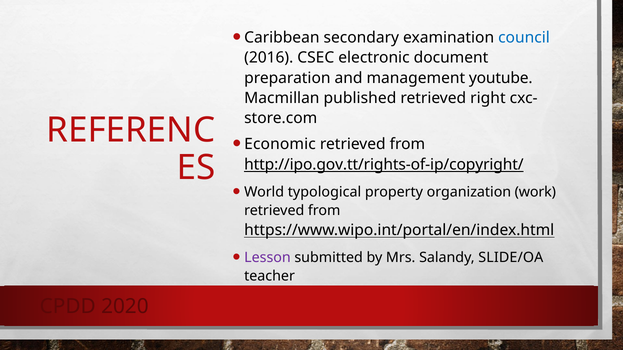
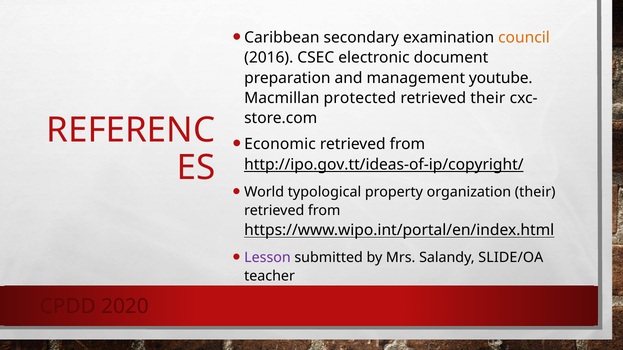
council colour: blue -> orange
published: published -> protected
retrieved right: right -> their
http://ipo.gov.tt/rights-of-ip/copyright/: http://ipo.gov.tt/rights-of-ip/copyright/ -> http://ipo.gov.tt/ideas-of-ip/copyright/
organization work: work -> their
